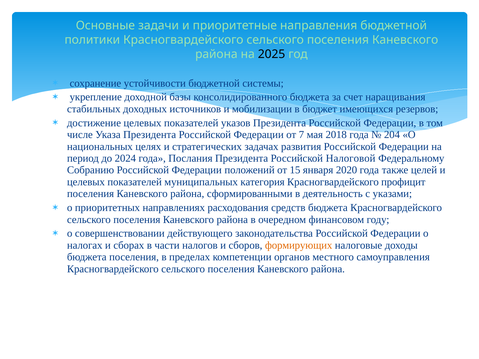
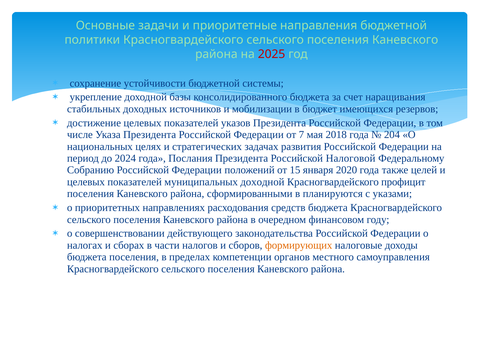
2025 colour: black -> red
муниципальных категория: категория -> доходной
деятельность: деятельность -> планируются
